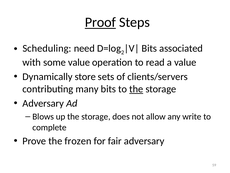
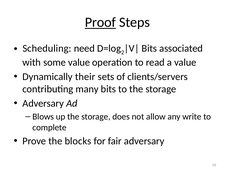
store: store -> their
the at (136, 89) underline: present -> none
frozen: frozen -> blocks
